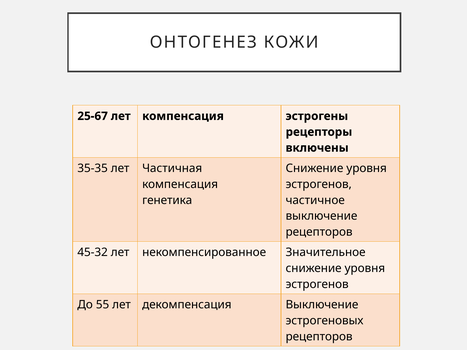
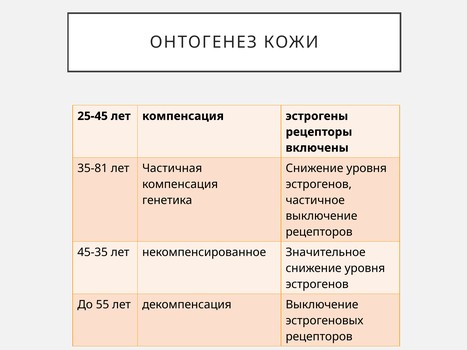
25-67: 25-67 -> 25-45
35-35: 35-35 -> 35-81
45-32: 45-32 -> 45-35
